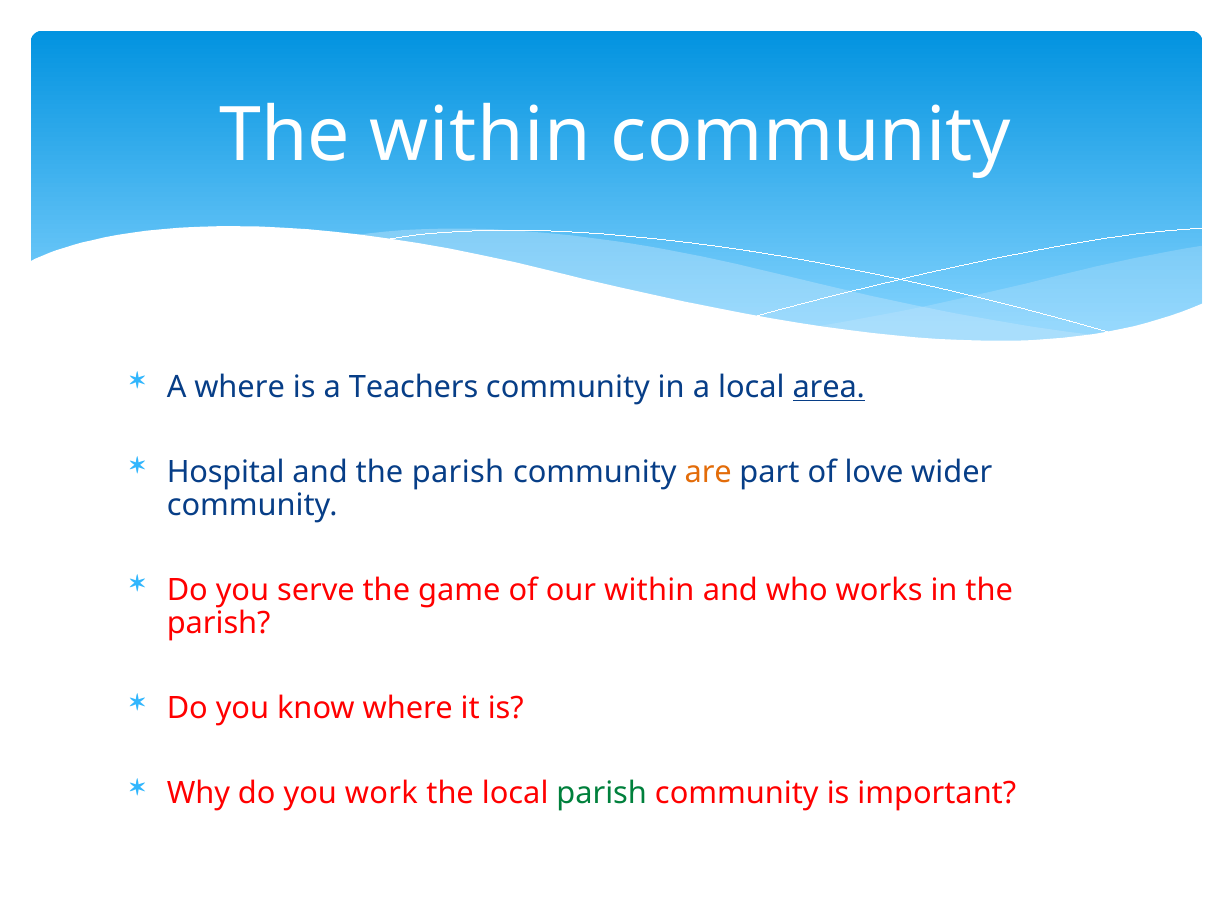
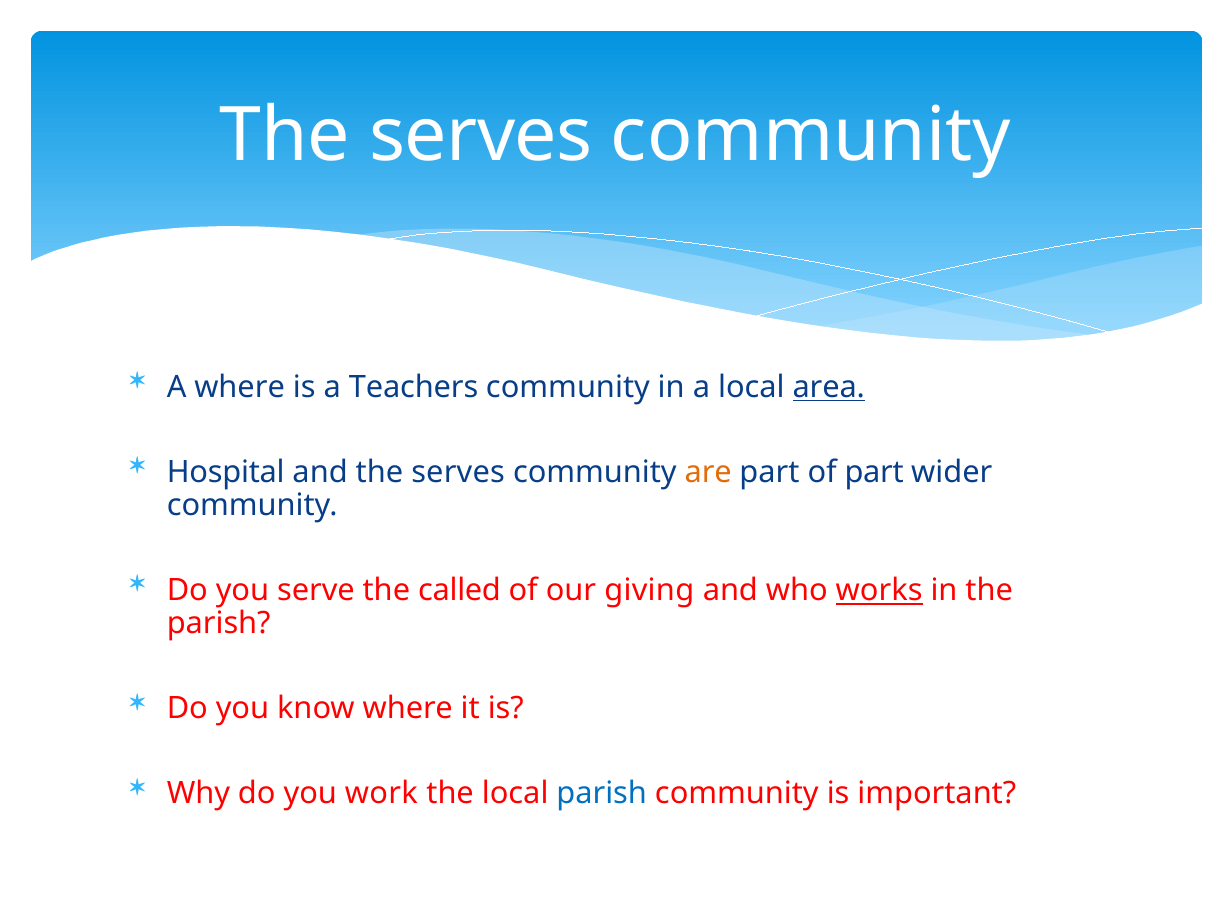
within at (480, 135): within -> serves
and the parish: parish -> serves
of love: love -> part
game: game -> called
our within: within -> giving
works underline: none -> present
parish at (602, 794) colour: green -> blue
